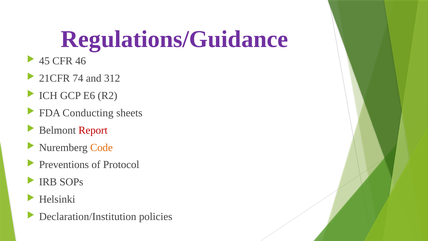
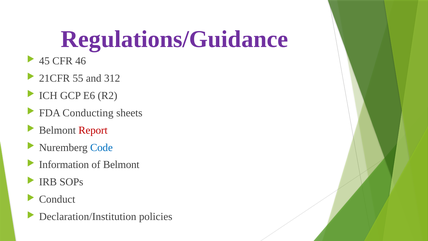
74: 74 -> 55
Code colour: orange -> blue
Preventions: Preventions -> Information
of Protocol: Protocol -> Belmont
Helsinki: Helsinki -> Conduct
